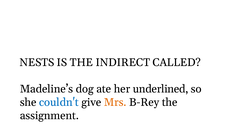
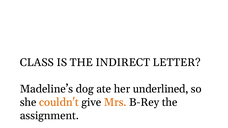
NESTS: NESTS -> CLASS
CALLED: CALLED -> LETTER
couldn't colour: blue -> orange
